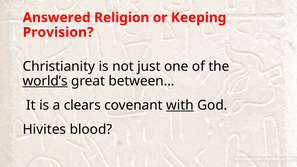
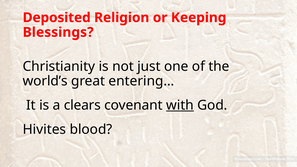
Answered: Answered -> Deposited
Provision: Provision -> Blessings
world’s underline: present -> none
between…: between… -> entering…
